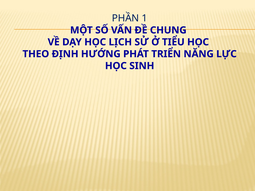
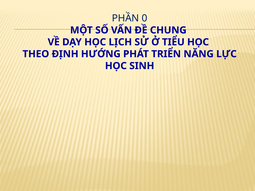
1: 1 -> 0
